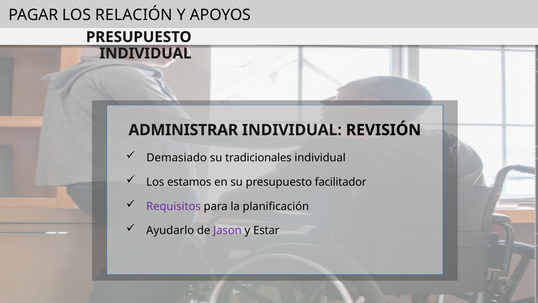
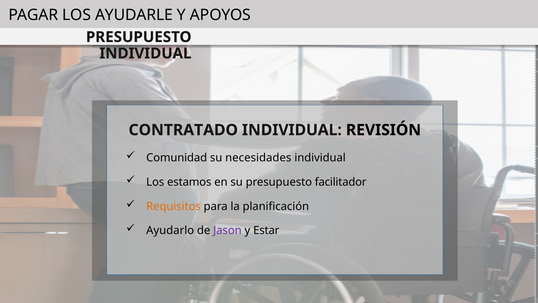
RELACIÓN: RELACIÓN -> AYUDARLE
ADMINISTRAR: ADMINISTRAR -> CONTRATADO
Demasiado: Demasiado -> Comunidad
tradicionales: tradicionales -> necesidades
Requisitos colour: purple -> orange
